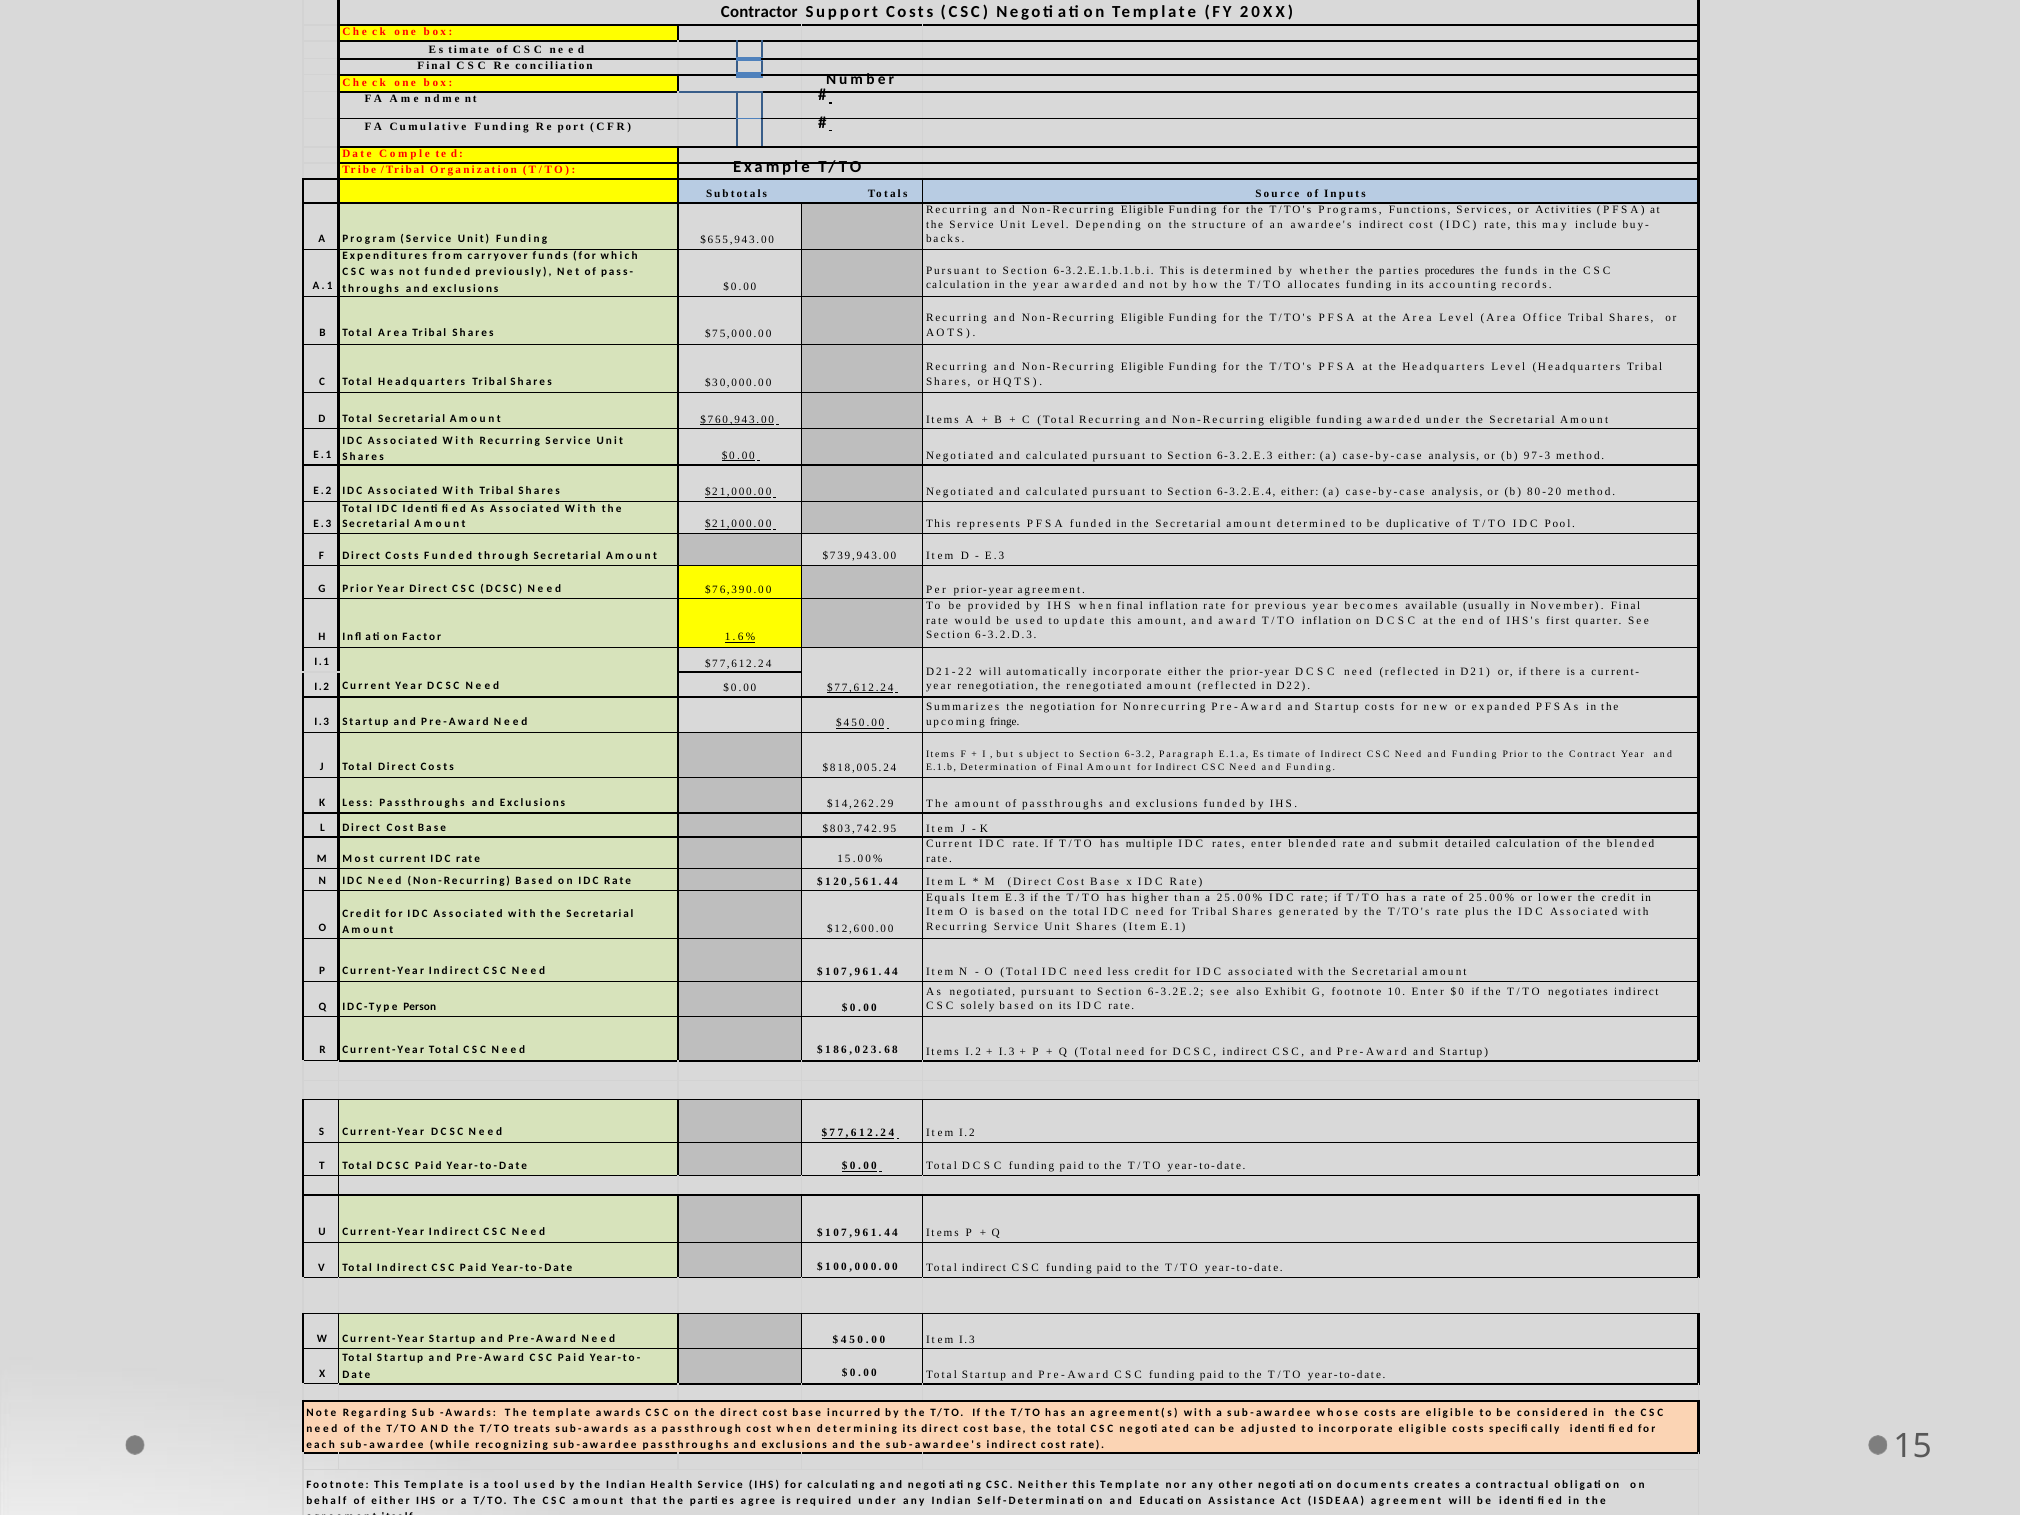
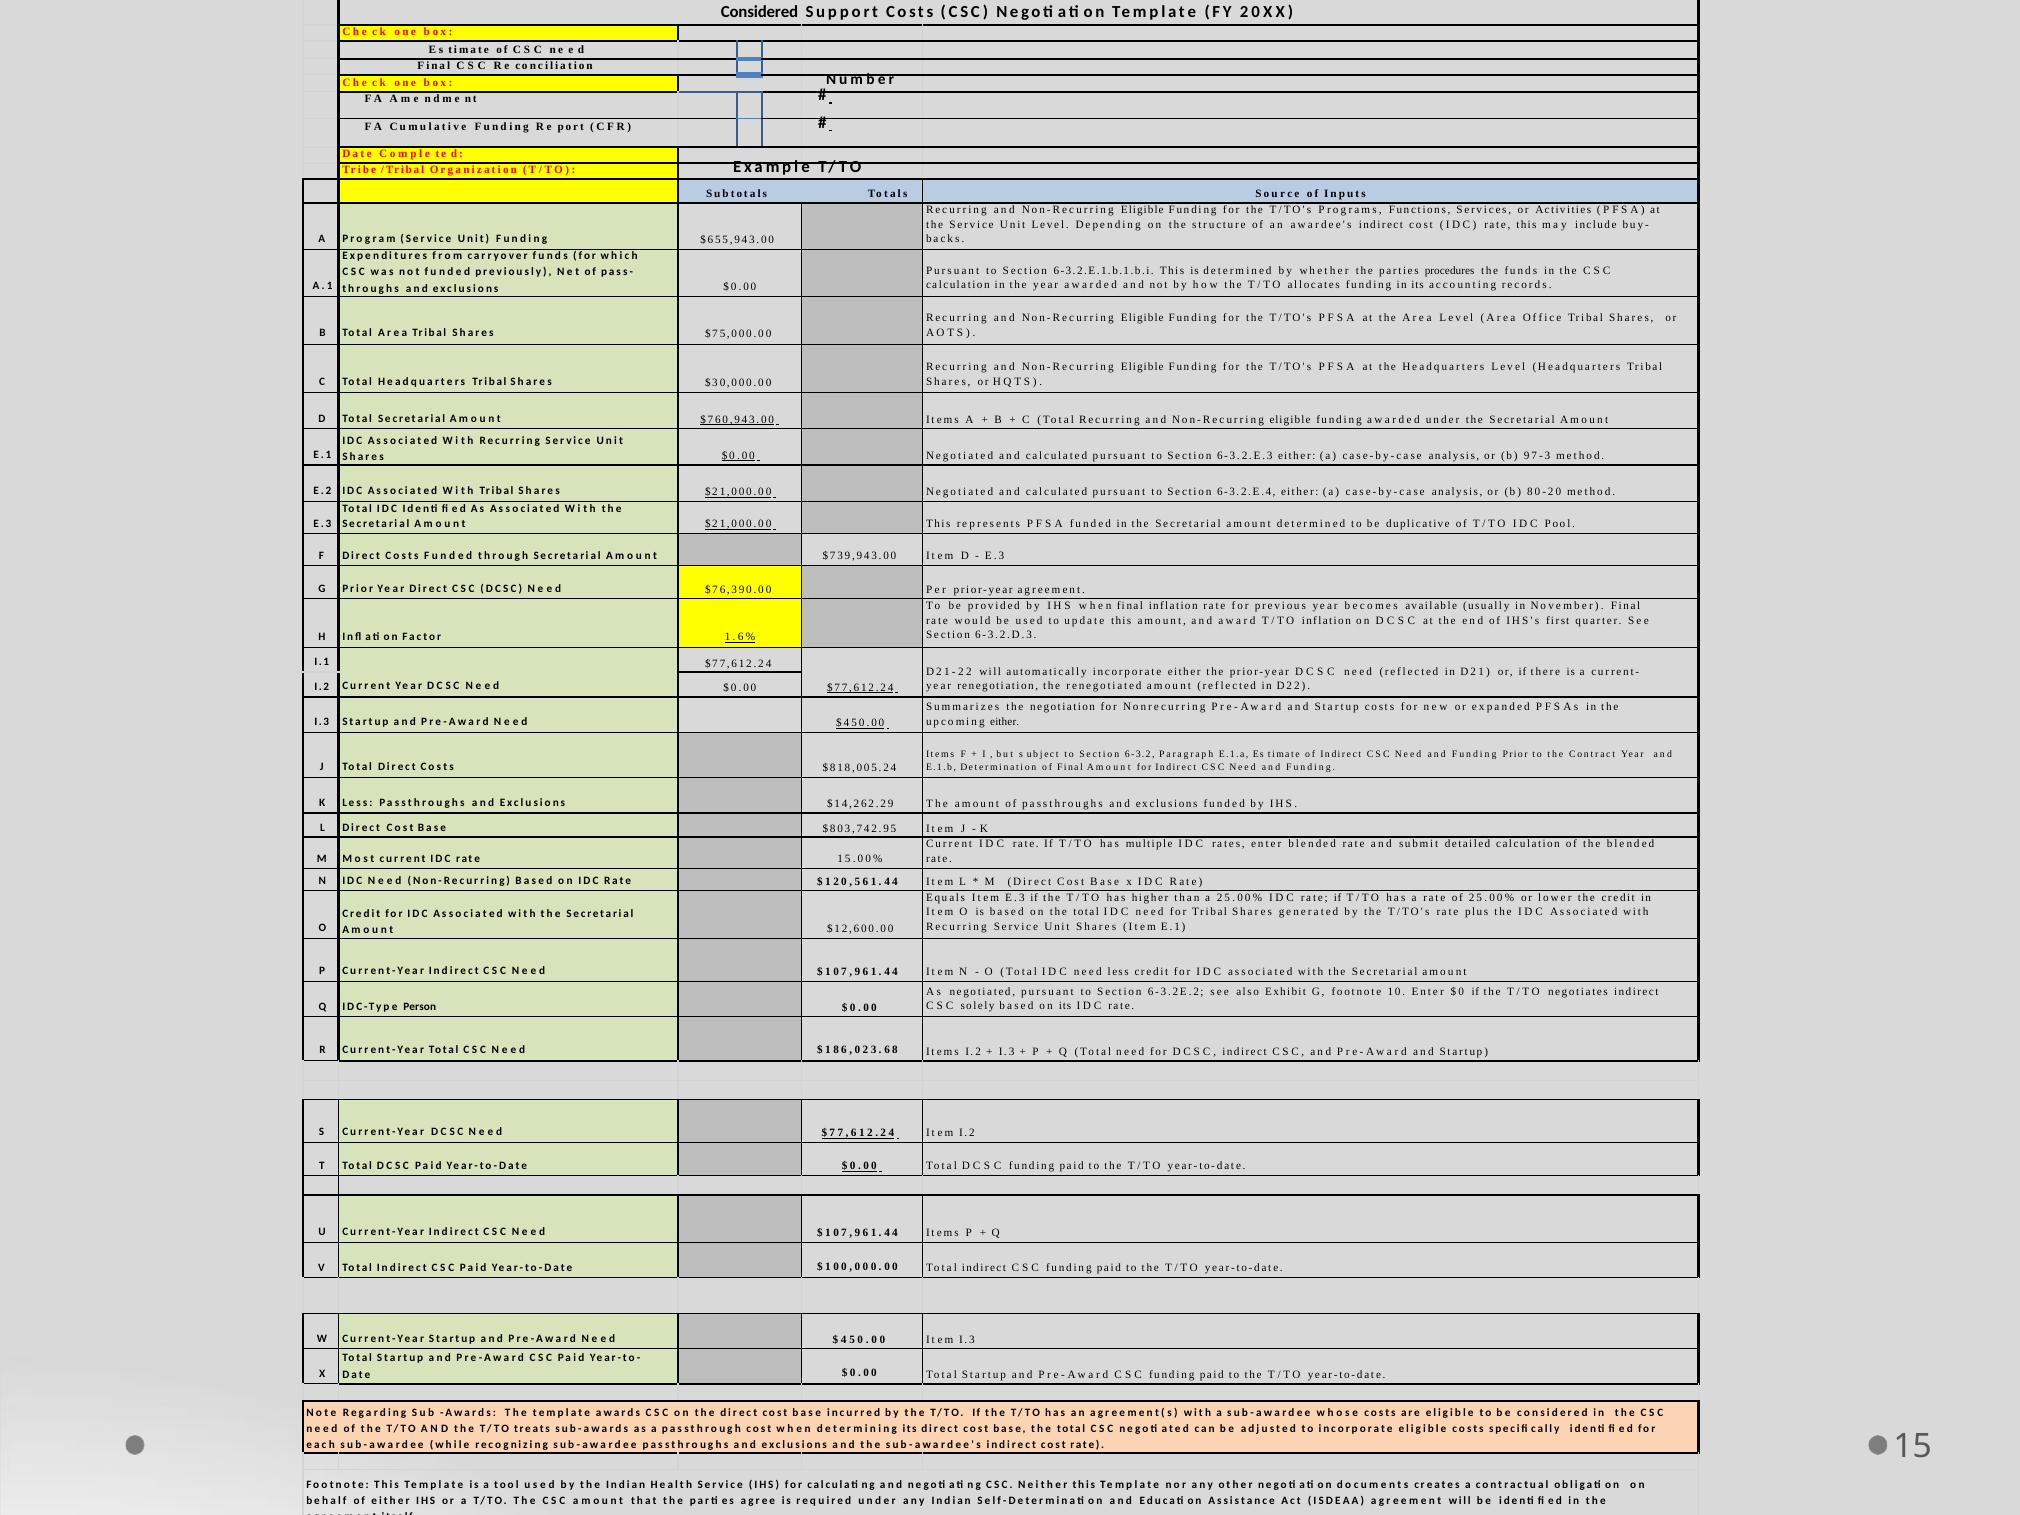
Contractor at (759, 12): Contractor -> Considered
upcoming fringe: fringe -> either
